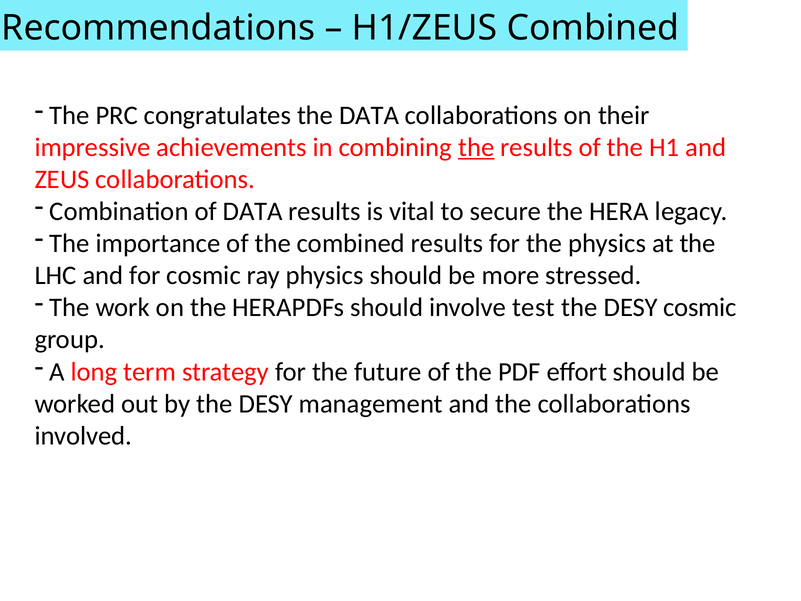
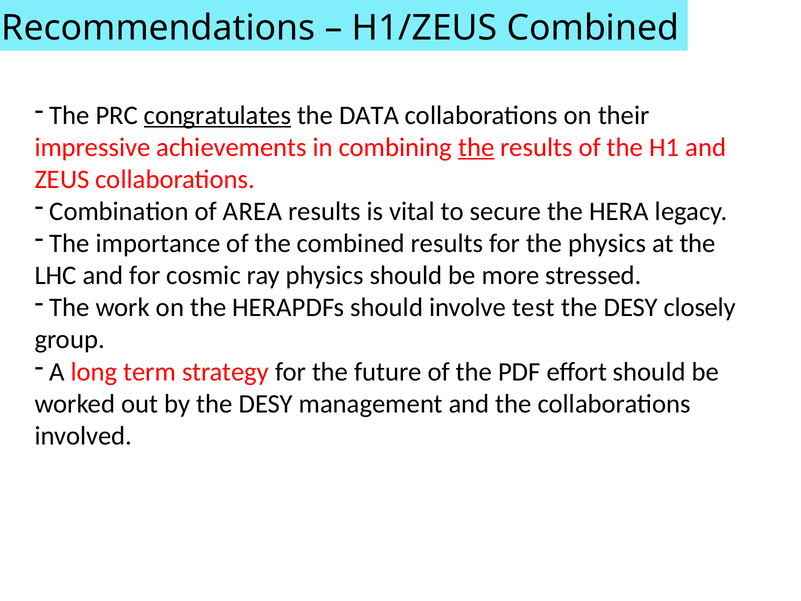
congratulates underline: none -> present
of DATA: DATA -> AREA
DESY cosmic: cosmic -> closely
